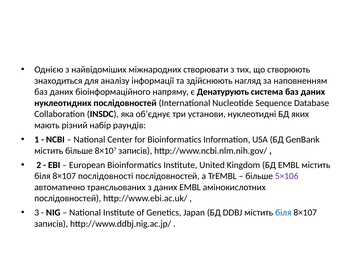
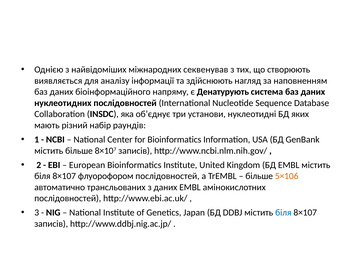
створювати: створювати -> секвенував
знаходиться: знаходиться -> виявляється
послідовності: послідовності -> флуорофором
5×106 colour: purple -> orange
